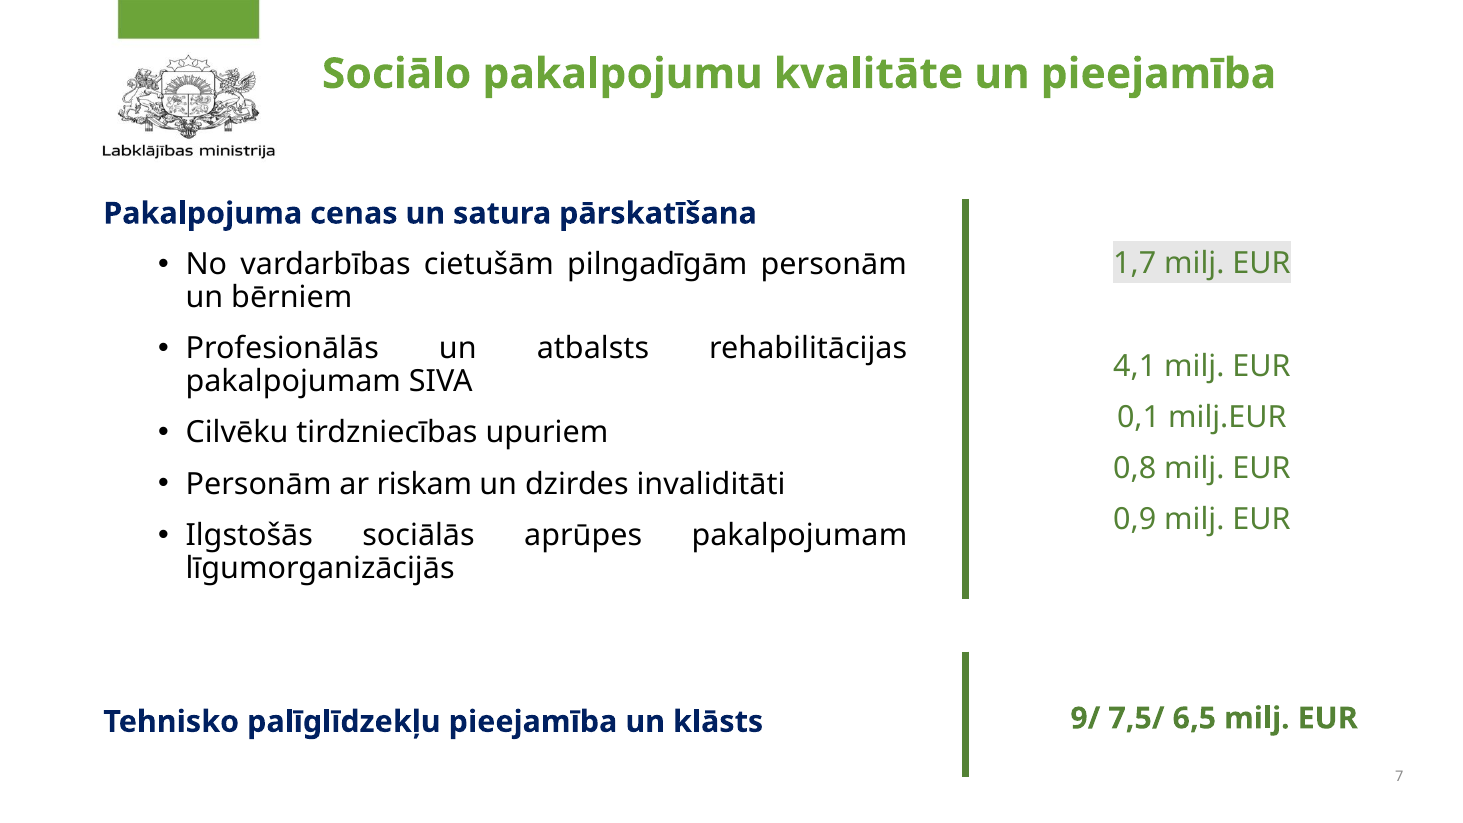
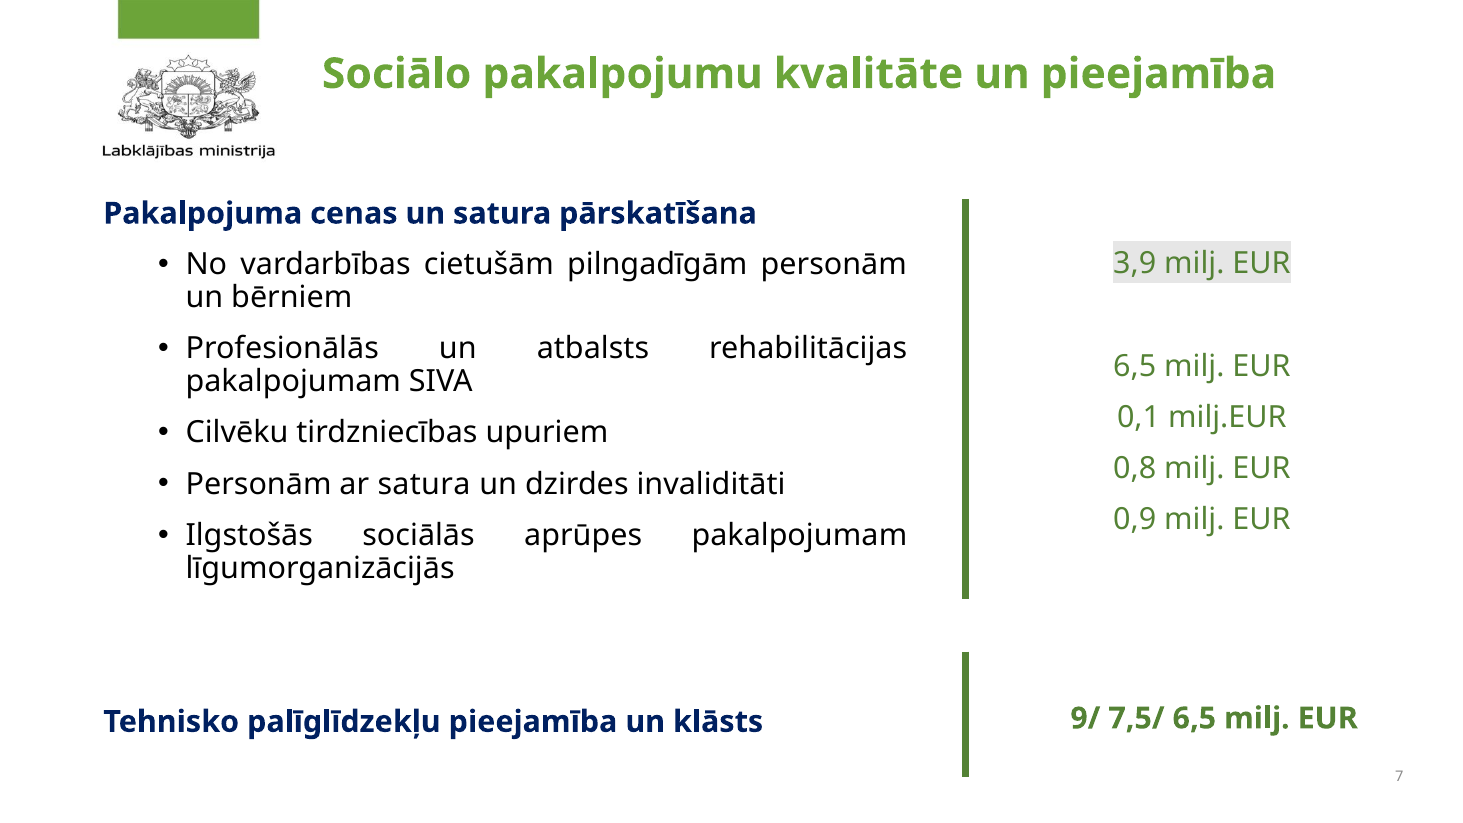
1,7: 1,7 -> 3,9
4,1 at (1135, 366): 4,1 -> 6,5
ar riskam: riskam -> satura
